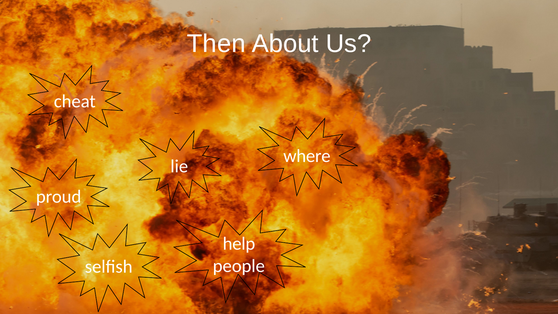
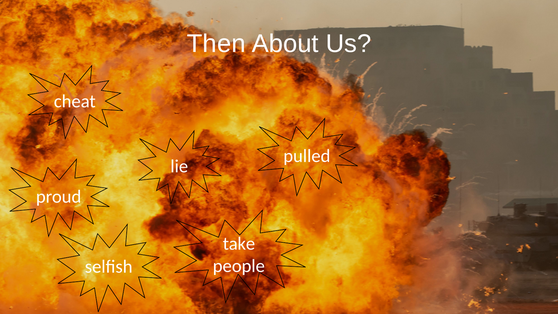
where: where -> pulled
help: help -> take
